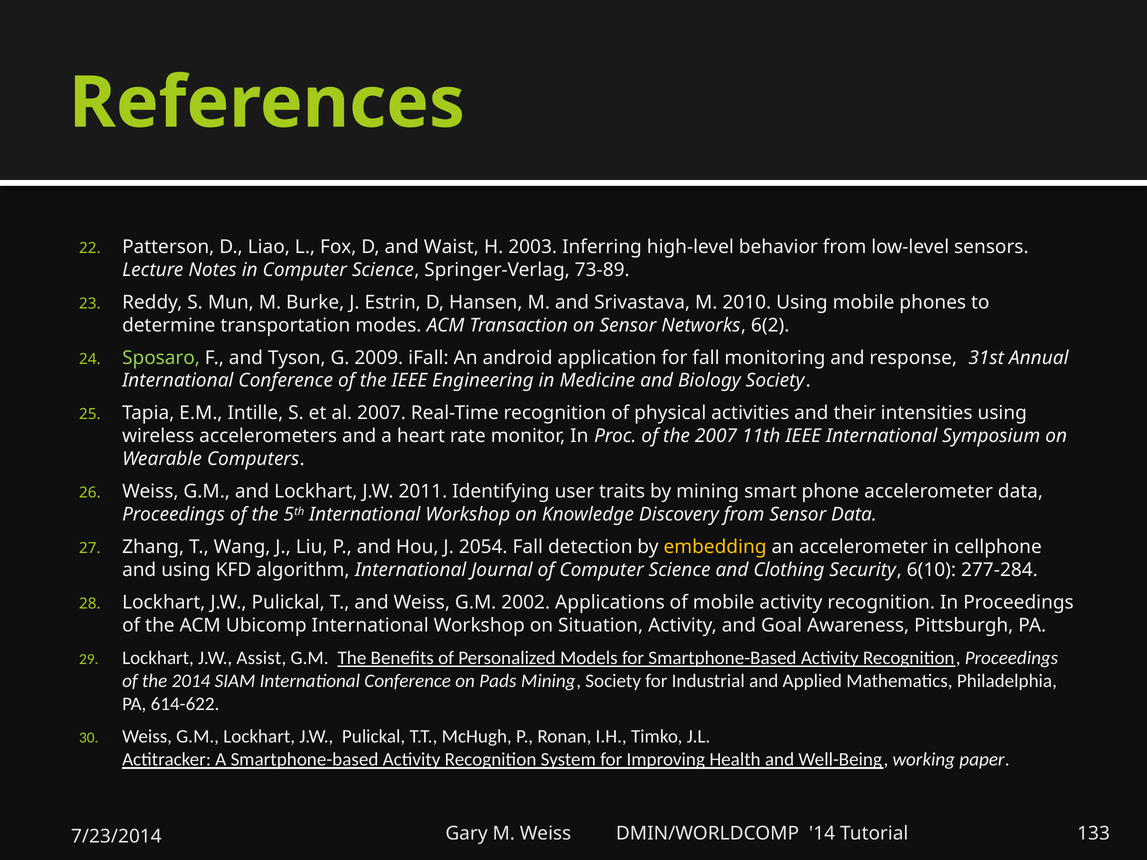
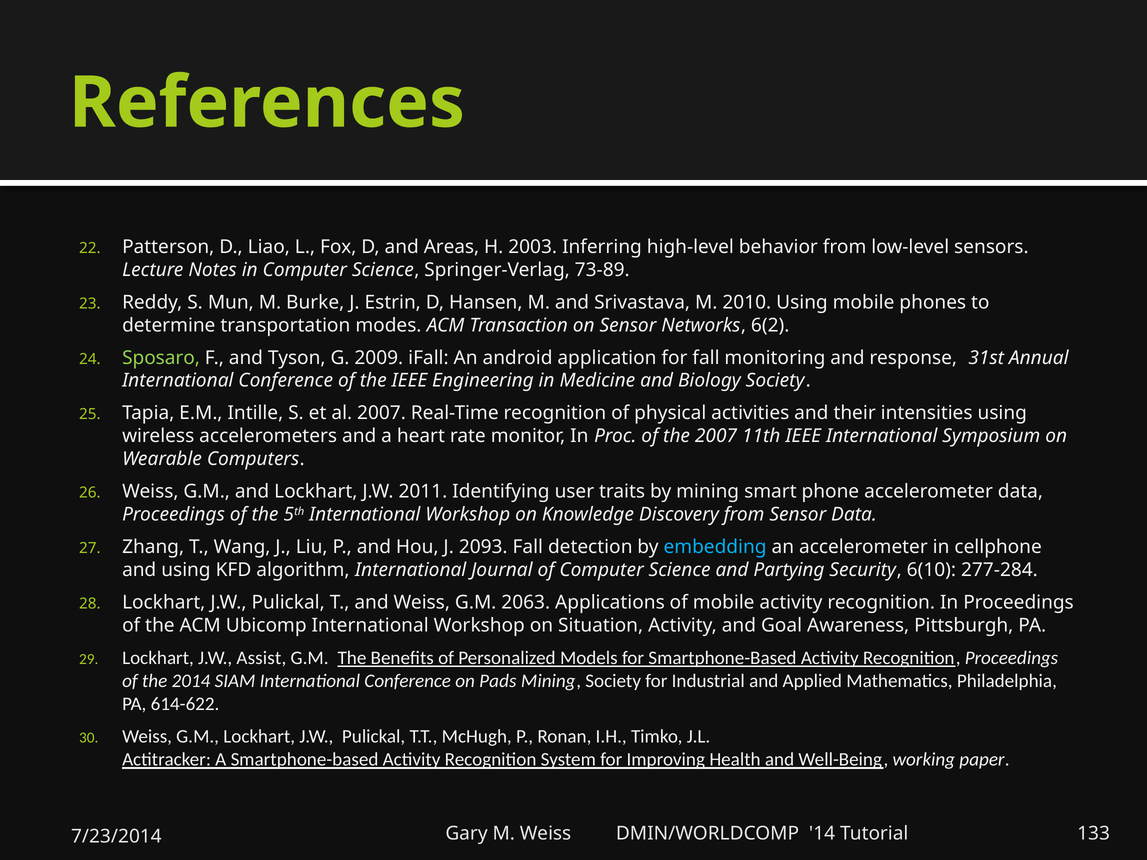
Waist: Waist -> Areas
2054: 2054 -> 2093
embedding colour: yellow -> light blue
Clothing: Clothing -> Partying
2002: 2002 -> 2063
